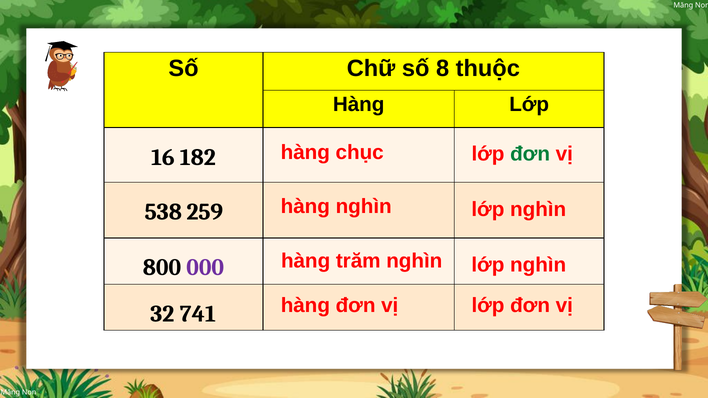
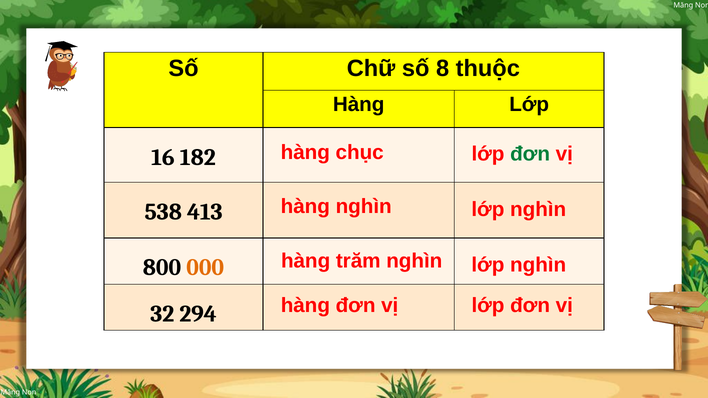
259: 259 -> 413
000 colour: purple -> orange
741: 741 -> 294
